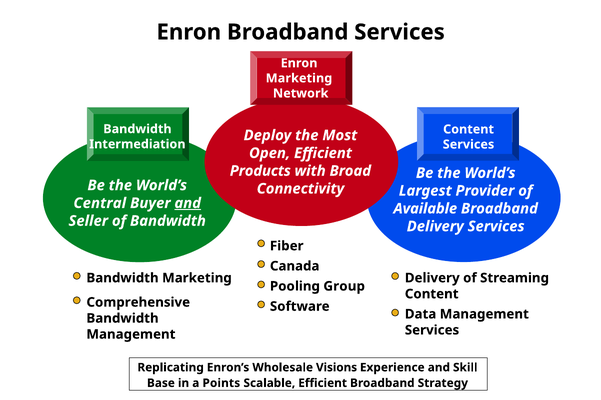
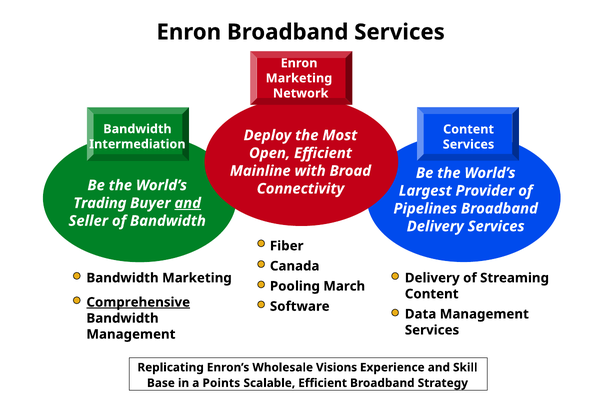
Products: Products -> Mainline
Central: Central -> Trading
Available: Available -> Pipelines
Group: Group -> March
Comprehensive underline: none -> present
